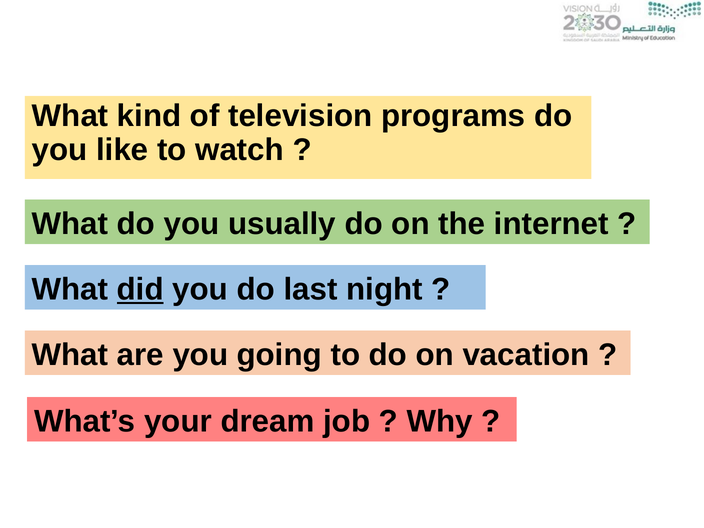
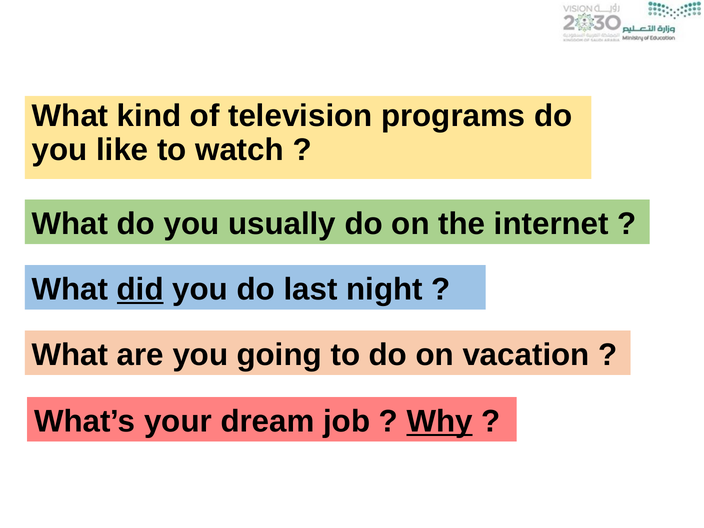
Why underline: none -> present
